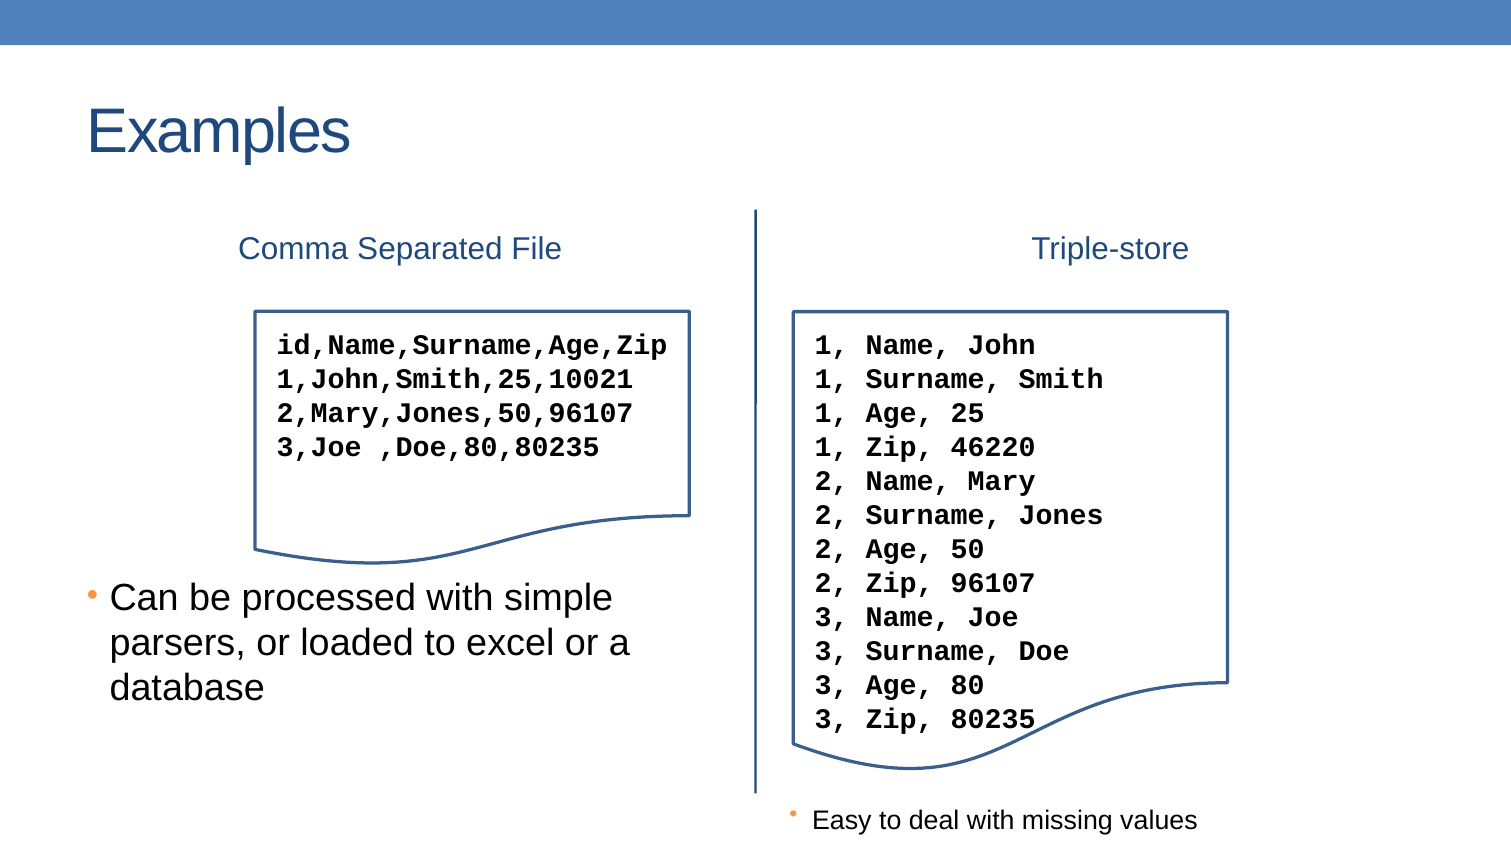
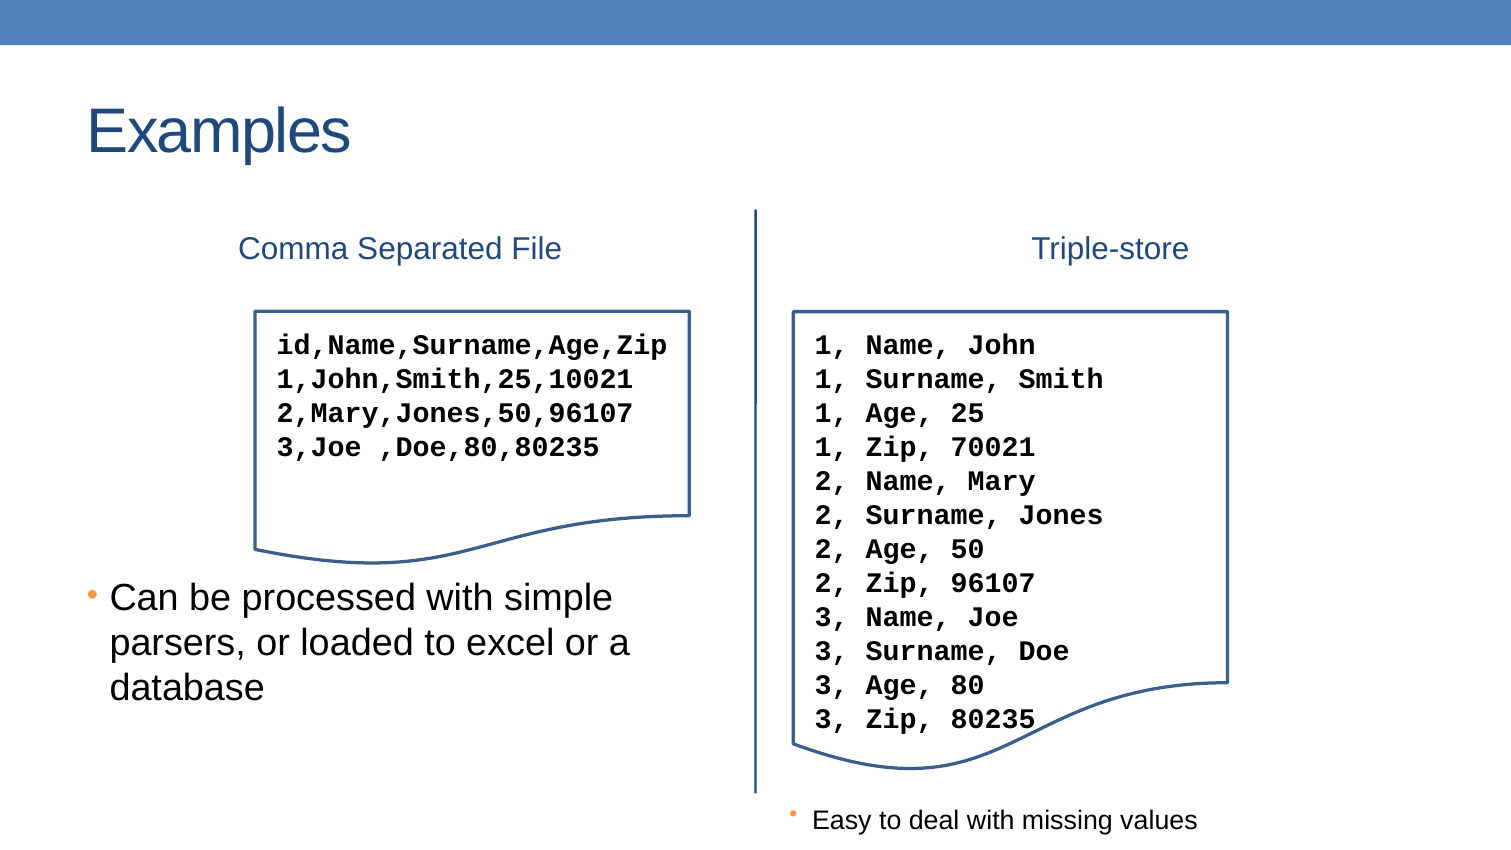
46220: 46220 -> 70021
